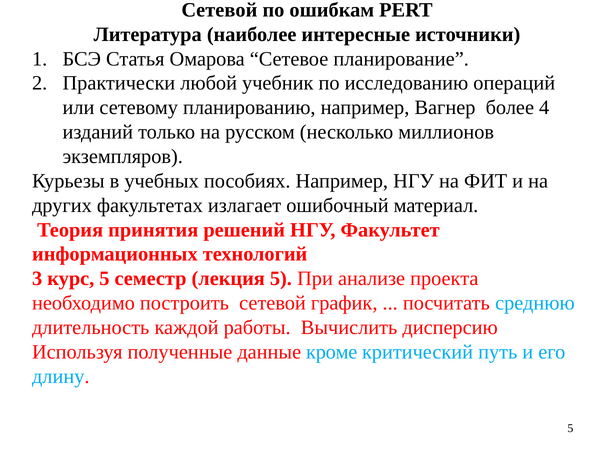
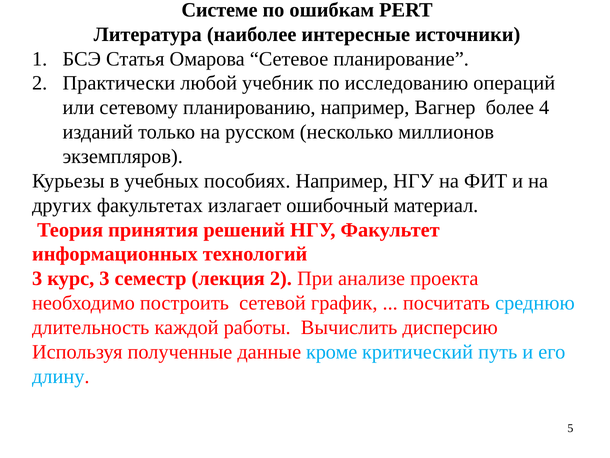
Сетевой at (219, 10): Сетевой -> Системе
курс 5: 5 -> 3
лекция 5: 5 -> 2
